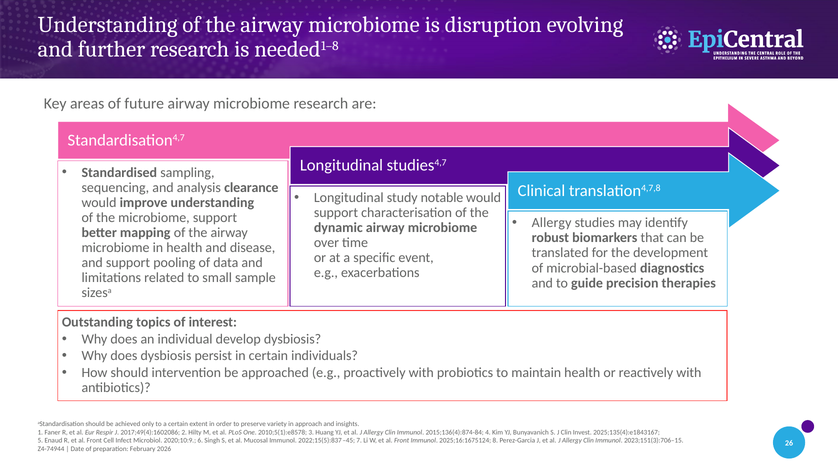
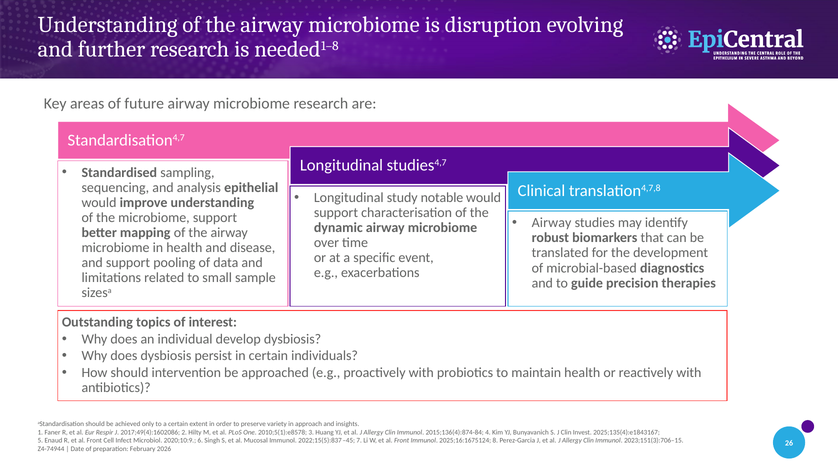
clearance: clearance -> epithelial
Allergy at (552, 223): Allergy -> Airway
